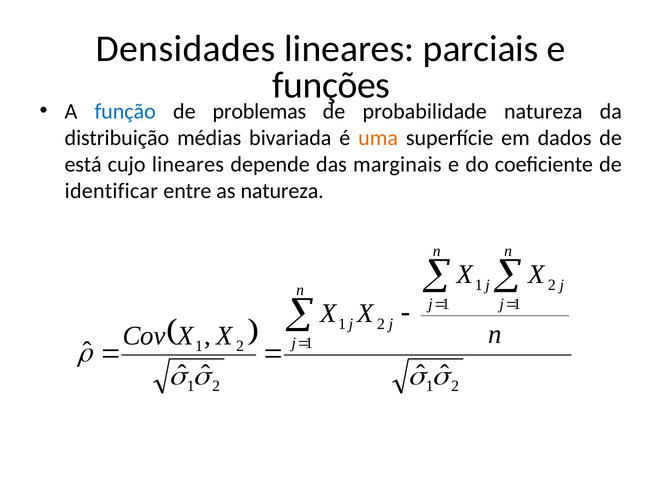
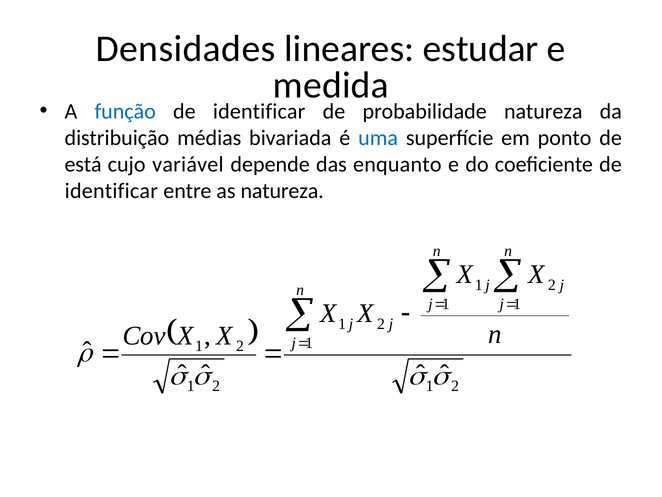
parciais: parciais -> estudar
funções: funções -> medida
problemas at (259, 111): problemas -> identificar
uma colour: orange -> blue
dados: dados -> ponto
cujo lineares: lineares -> variável
marginais: marginais -> enquanto
